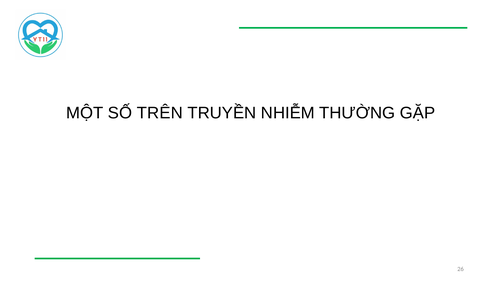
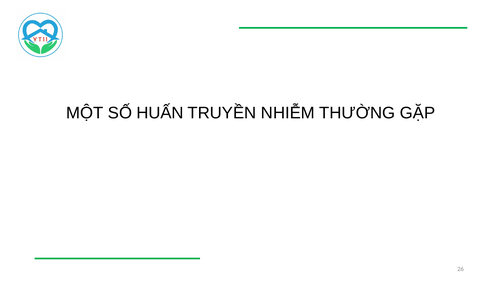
TRÊN: TRÊN -> HUẤN
